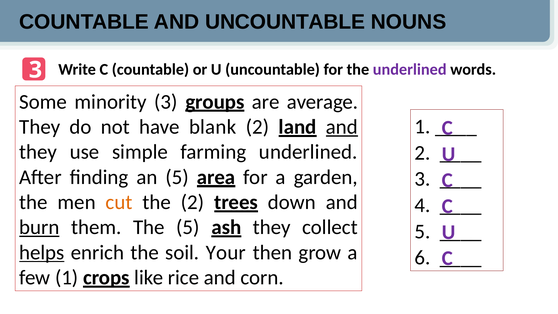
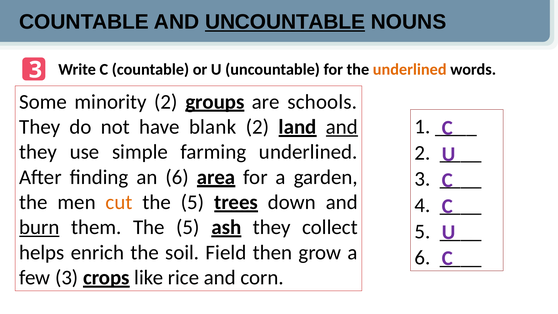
UNCOUNTABLE at (285, 22) underline: none -> present
underlined at (410, 69) colour: purple -> orange
minority 3: 3 -> 2
average: average -> schools
an 5: 5 -> 6
2 at (192, 202): 2 -> 5
helps underline: present -> none
Your: Your -> Field
few 1: 1 -> 3
